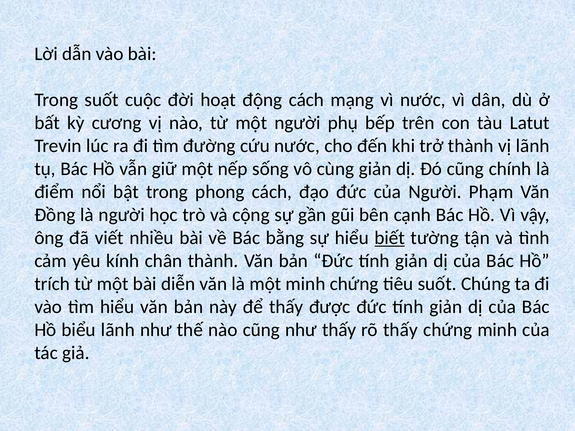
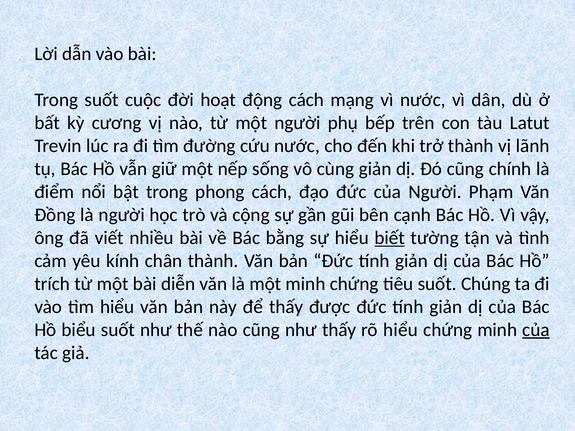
biểu lãnh: lãnh -> suốt
rõ thấy: thấy -> hiểu
của at (536, 330) underline: none -> present
